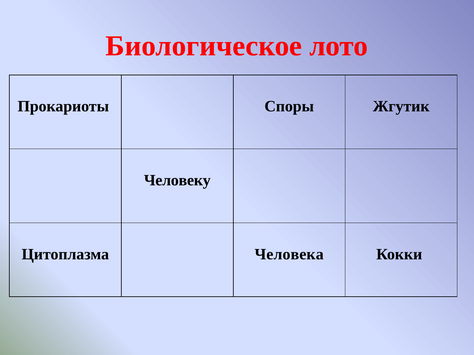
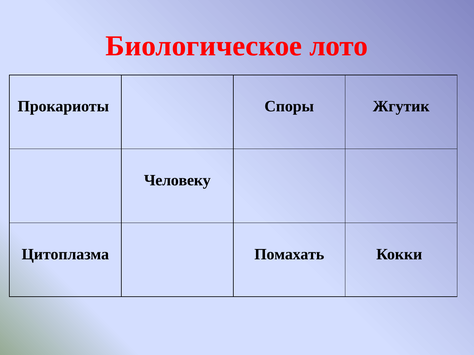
Человека: Человека -> Помахать
